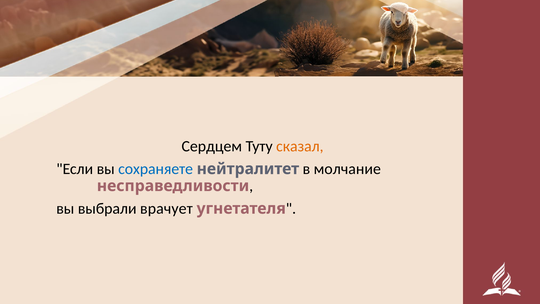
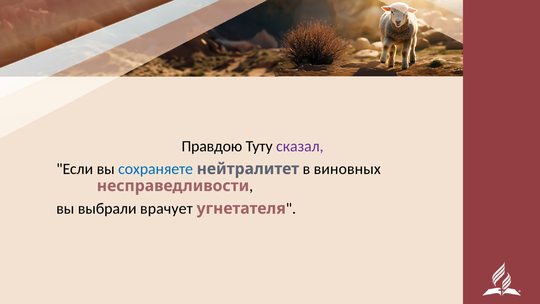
Сердцем: Сердцем -> Правдою
сказал colour: orange -> purple
молчание: молчание -> виновных
